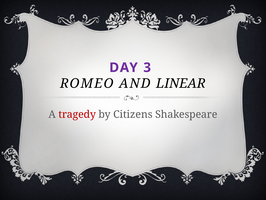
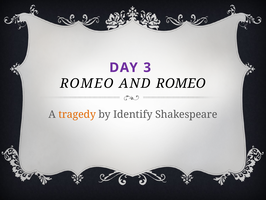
AND LINEAR: LINEAR -> ROMEO
tragedy colour: red -> orange
Citizens: Citizens -> Identify
